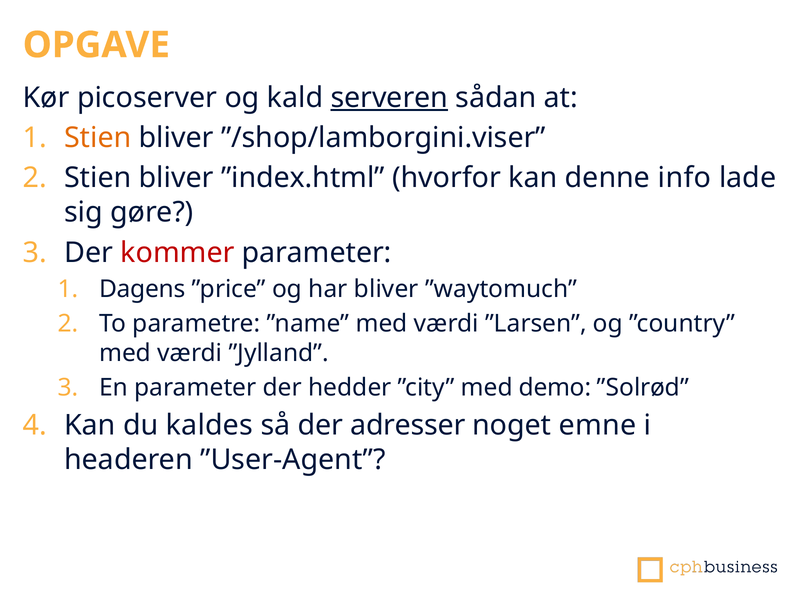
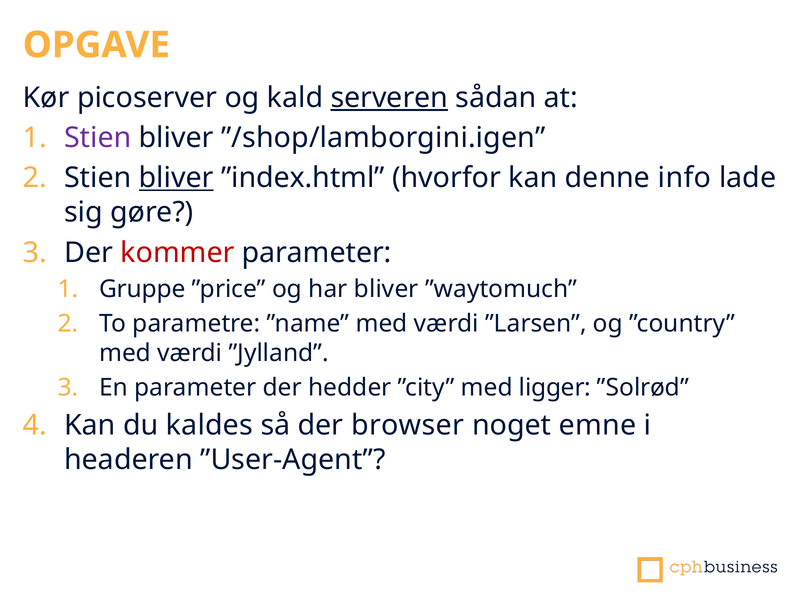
Stien at (98, 138) colour: orange -> purple
”/shop/lamborgini.viser: ”/shop/lamborgini.viser -> ”/shop/lamborgini.igen
bliver at (176, 178) underline: none -> present
Dagens: Dagens -> Gruppe
demo: demo -> ligger
adresser: adresser -> browser
